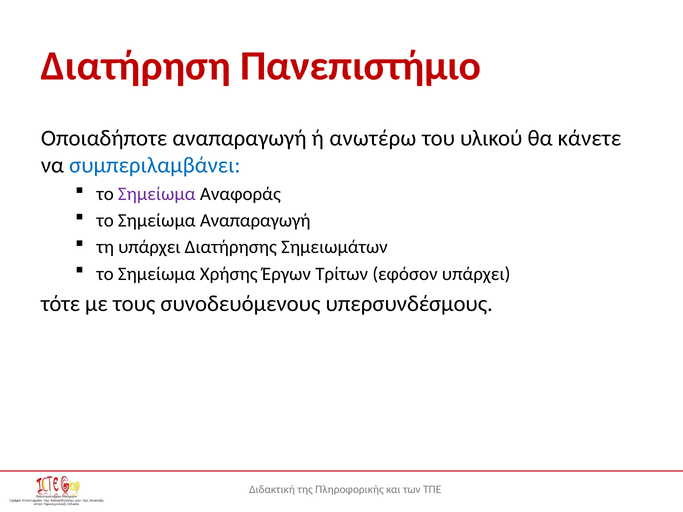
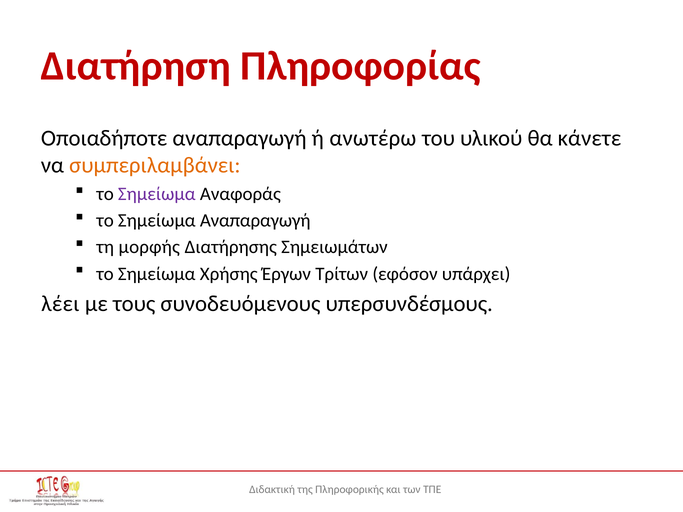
Πανεπιστήμιο: Πανεπιστήμιο -> Πληροφορίας
συμπεριλαμβάνει colour: blue -> orange
τη υπάρχει: υπάρχει -> μορφής
τότε: τότε -> λέει
